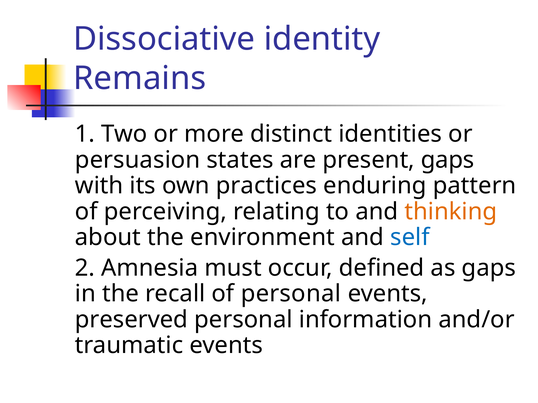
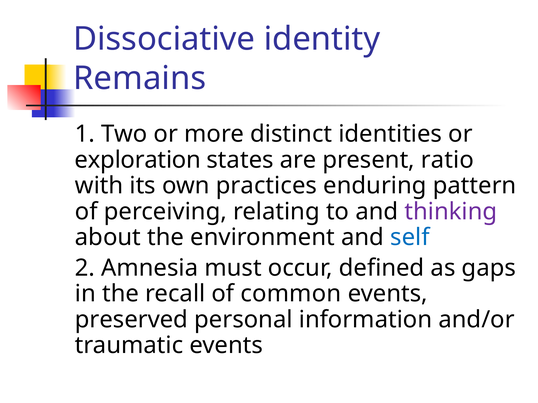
persuasion: persuasion -> exploration
present gaps: gaps -> ratio
thinking colour: orange -> purple
of personal: personal -> common
